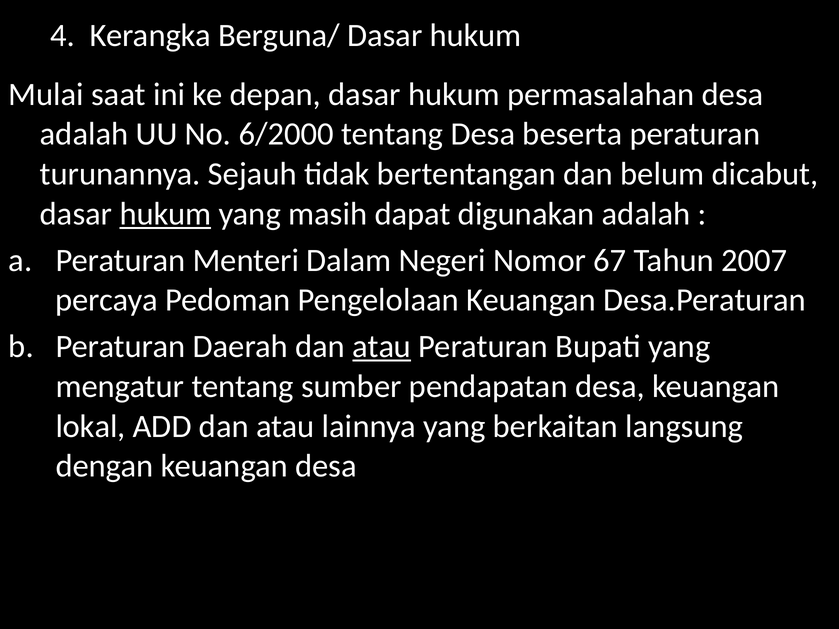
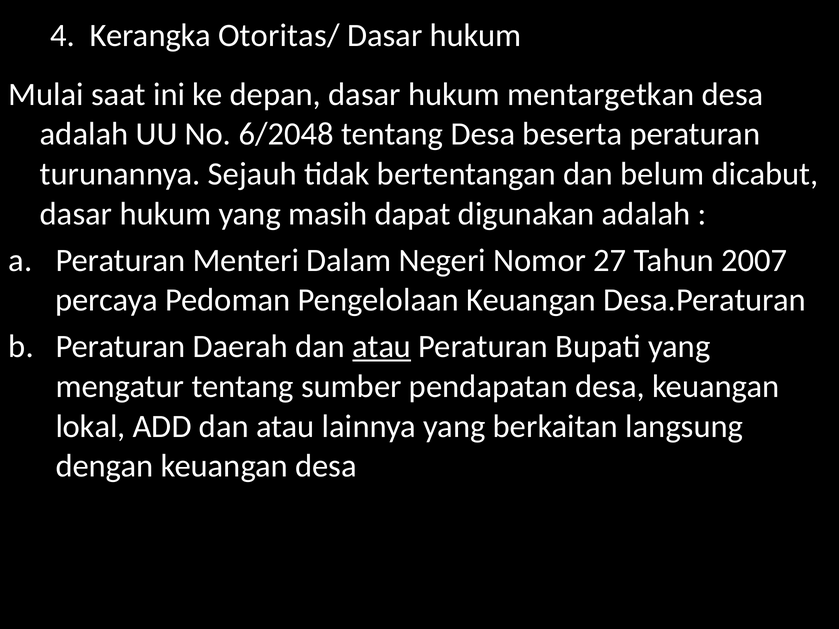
Berguna/: Berguna/ -> Otoritas/
permasalahan: permasalahan -> mentargetkan
6/2000: 6/2000 -> 6/2048
hukum at (165, 214) underline: present -> none
67: 67 -> 27
